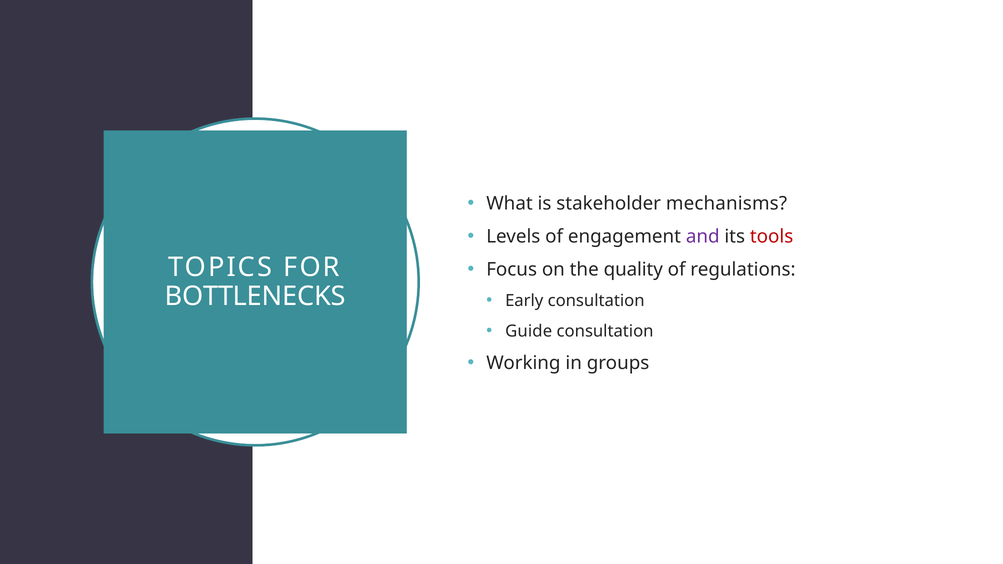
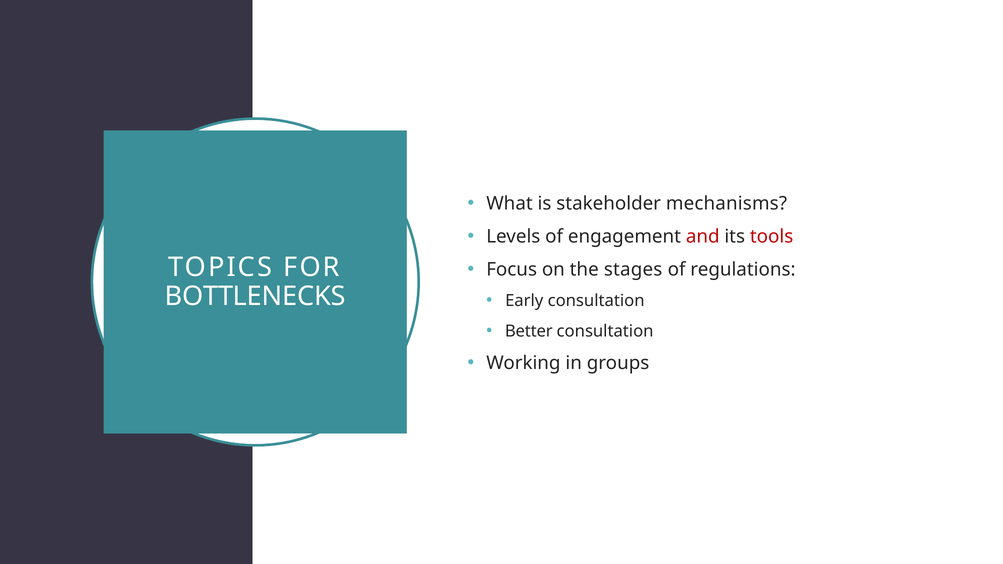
and colour: purple -> red
quality: quality -> stages
Guide: Guide -> Better
